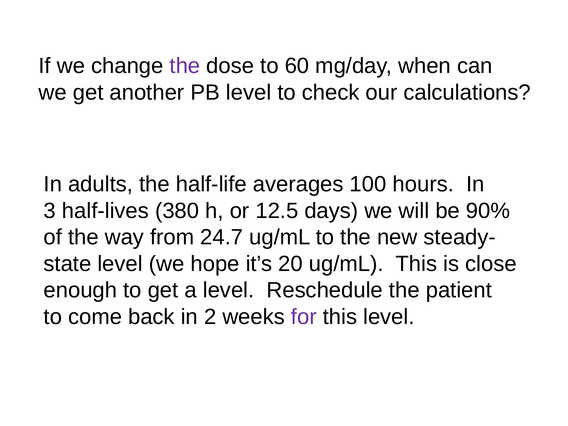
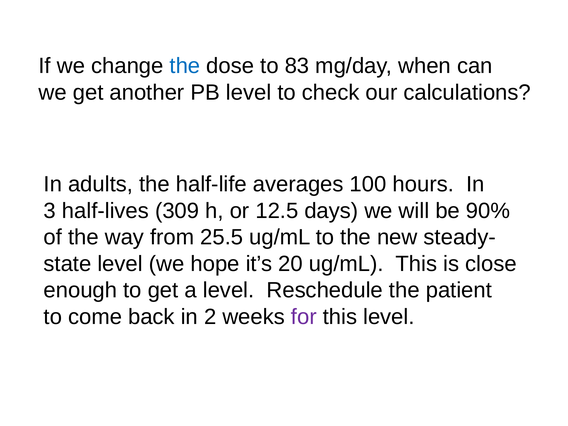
the at (185, 66) colour: purple -> blue
60: 60 -> 83
380: 380 -> 309
24.7: 24.7 -> 25.5
